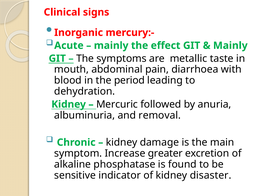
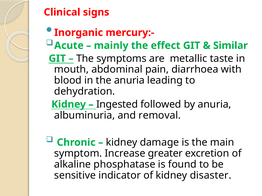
Mainly at (230, 46): Mainly -> Similar
the period: period -> anuria
Mercuric: Mercuric -> Ingested
